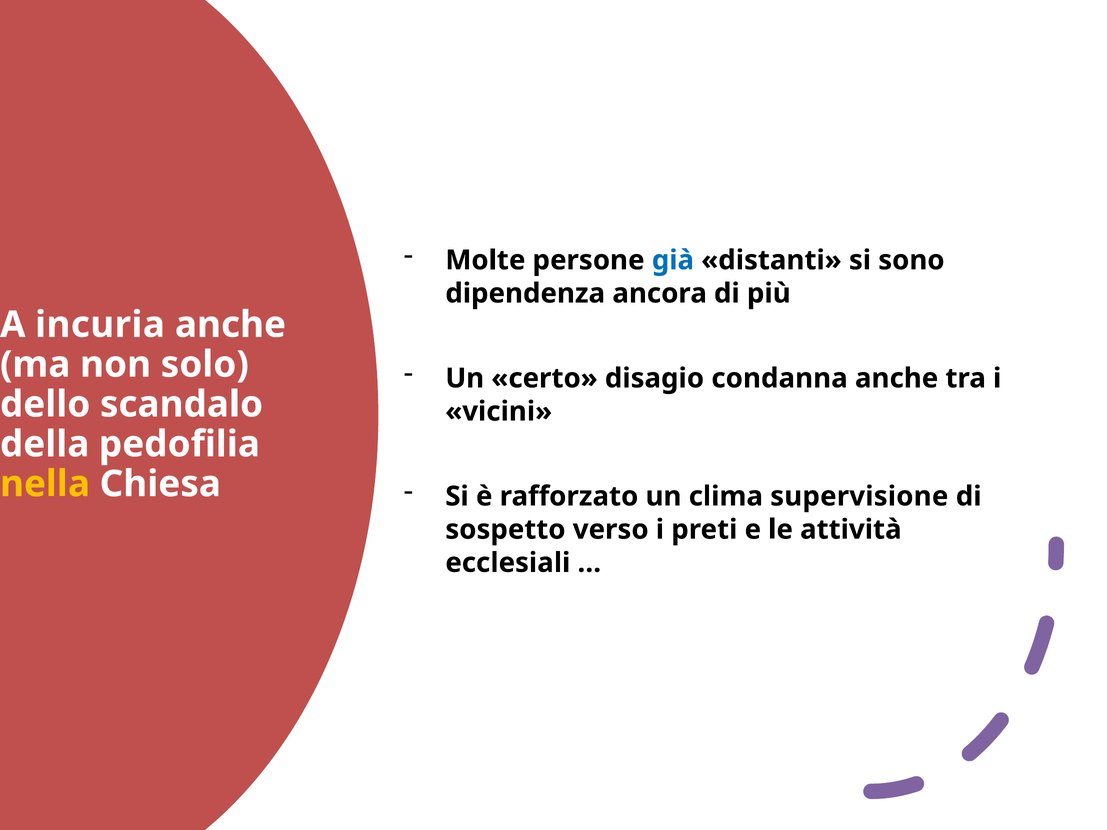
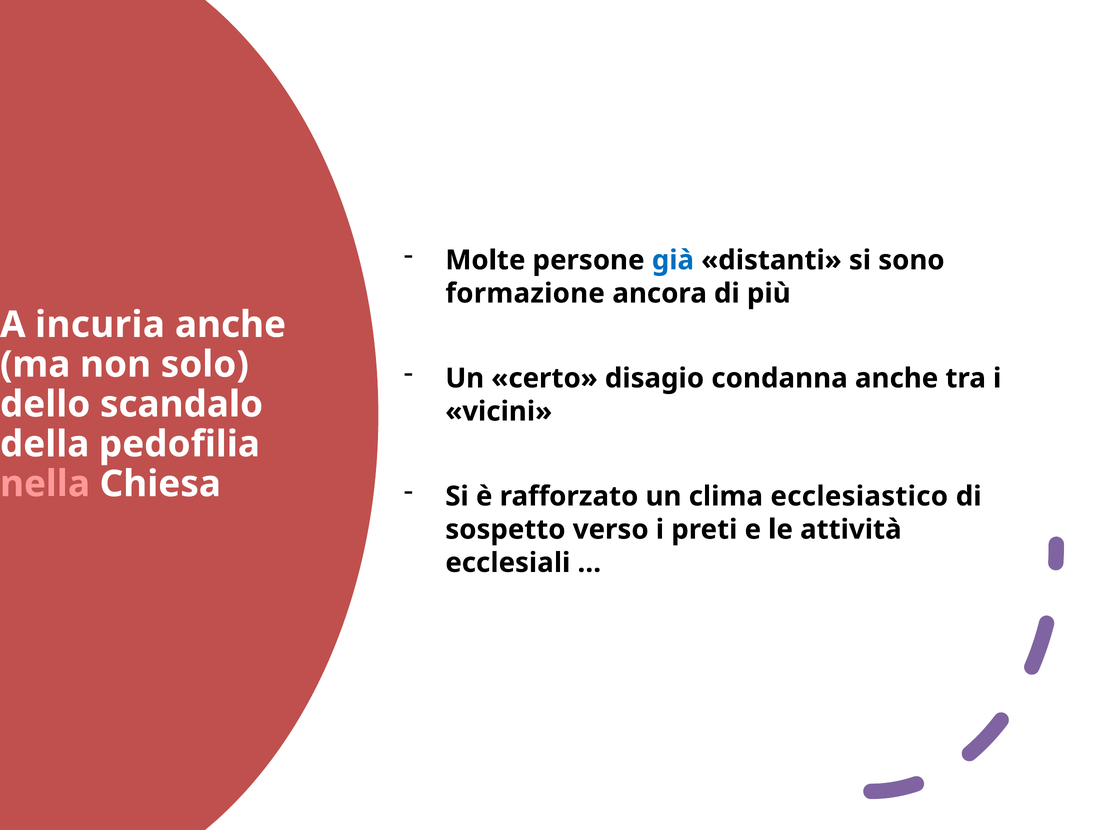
dipendenza: dipendenza -> formazione
nella colour: yellow -> pink
supervisione: supervisione -> ecclesiastico
